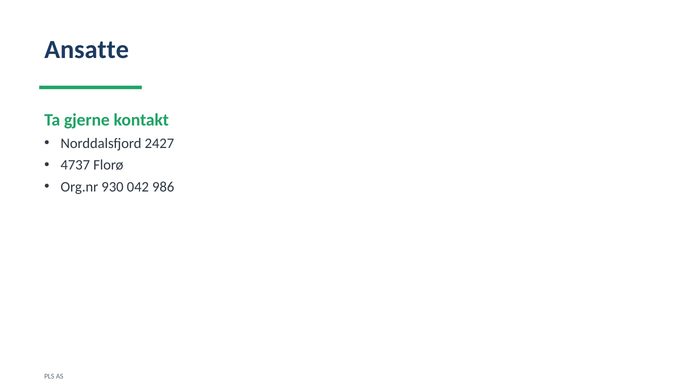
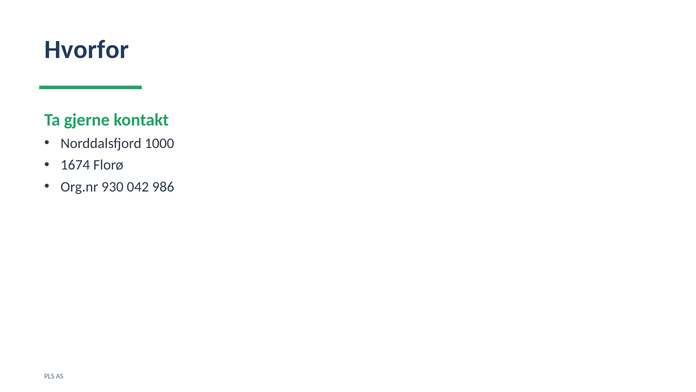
Ansatte: Ansatte -> Hvorfor
2427: 2427 -> 1000
4737: 4737 -> 1674
